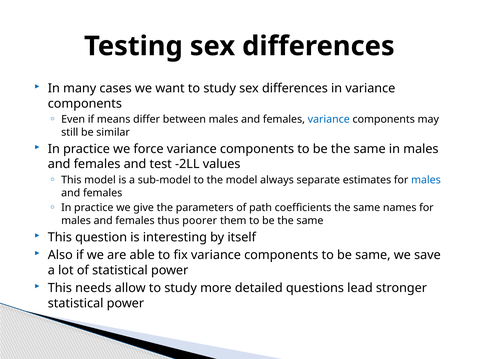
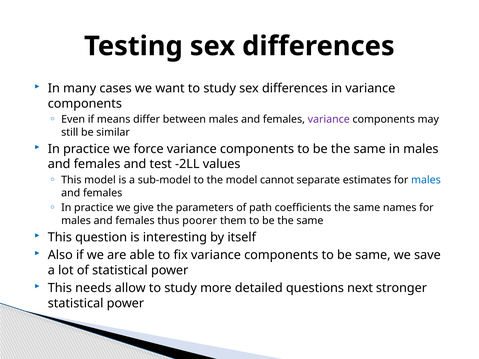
variance at (329, 120) colour: blue -> purple
always: always -> cannot
lead: lead -> next
